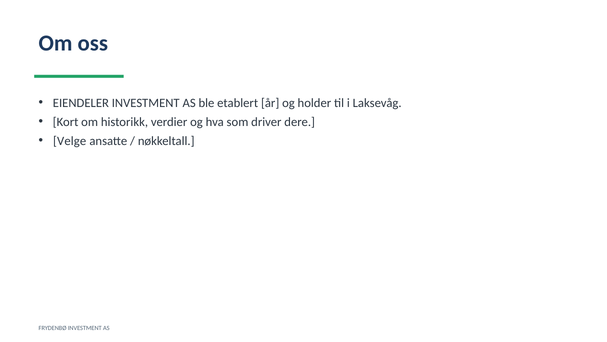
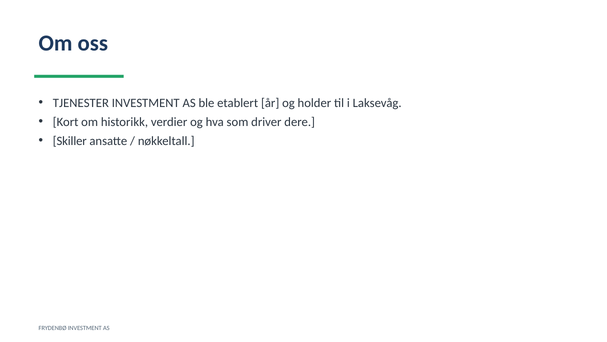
EIENDELER: EIENDELER -> TJENESTER
Velge: Velge -> Skiller
